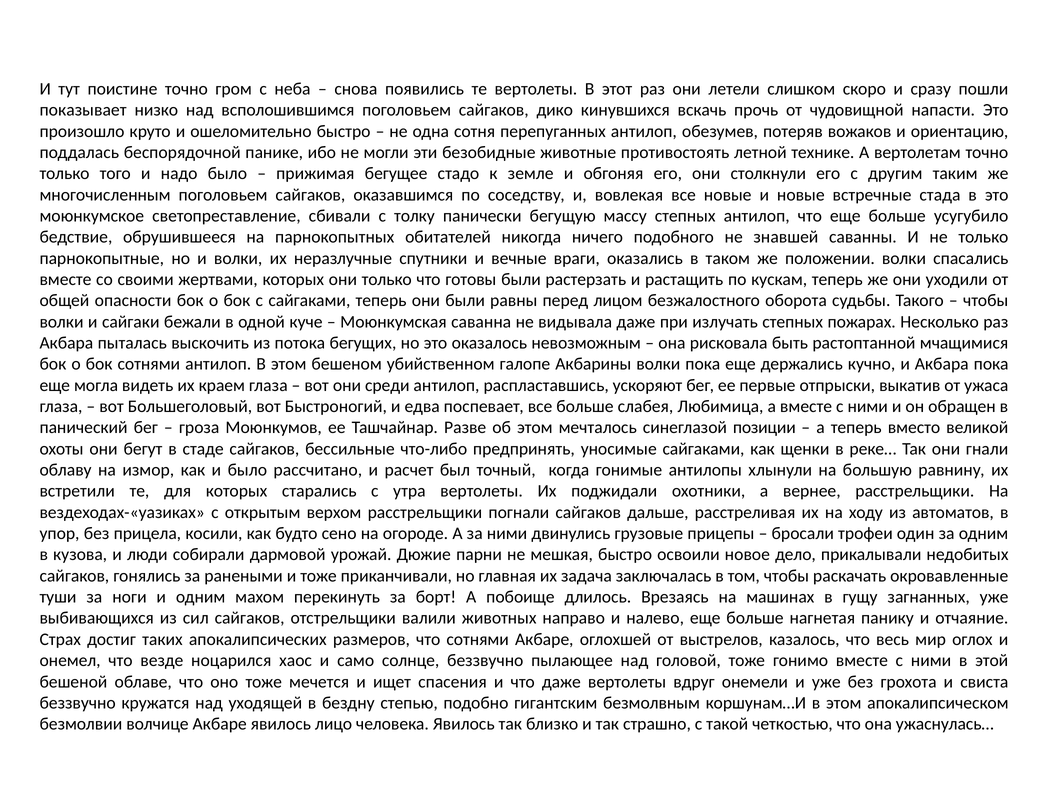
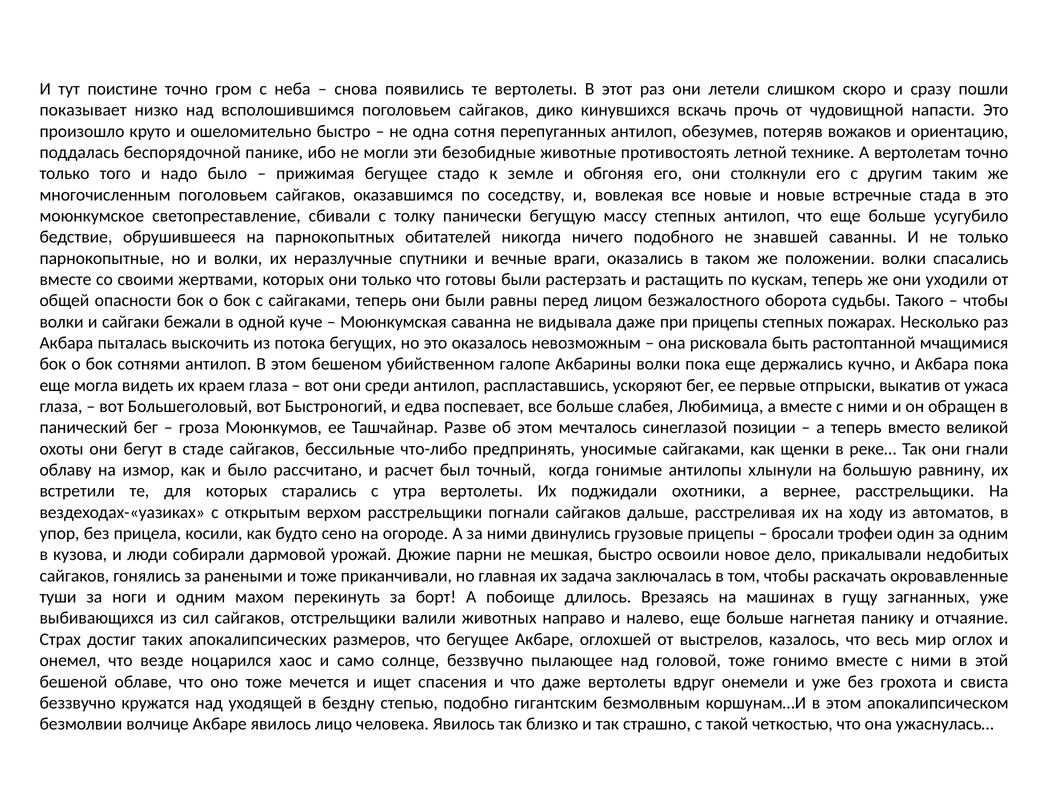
при излучать: излучать -> прицепы
что сотнями: сотнями -> бегущее
